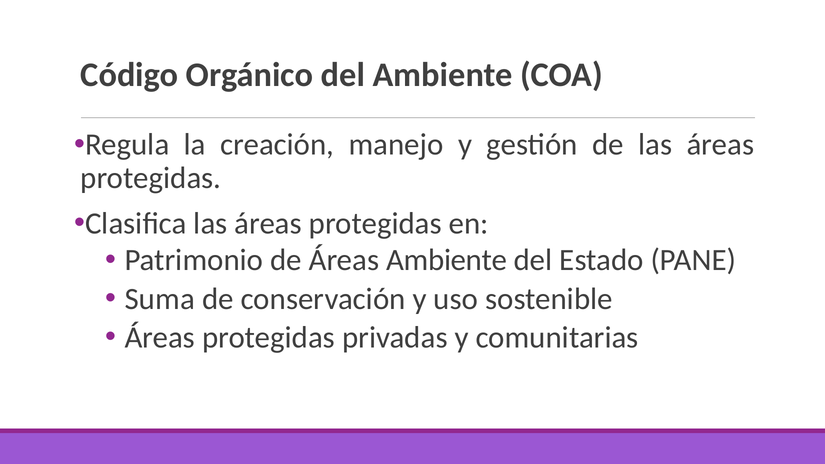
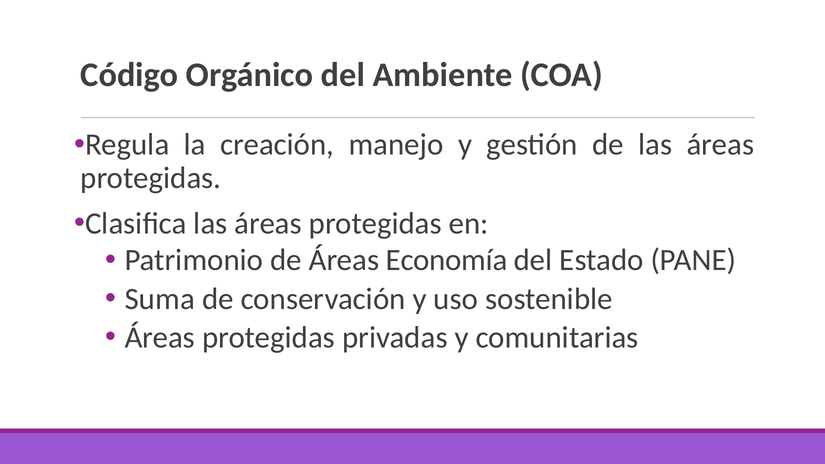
Áreas Ambiente: Ambiente -> Economía
